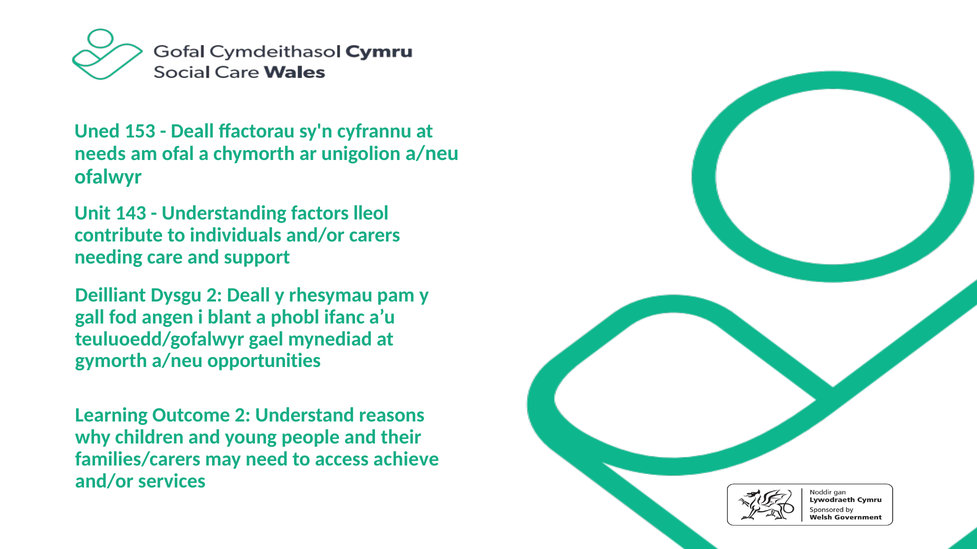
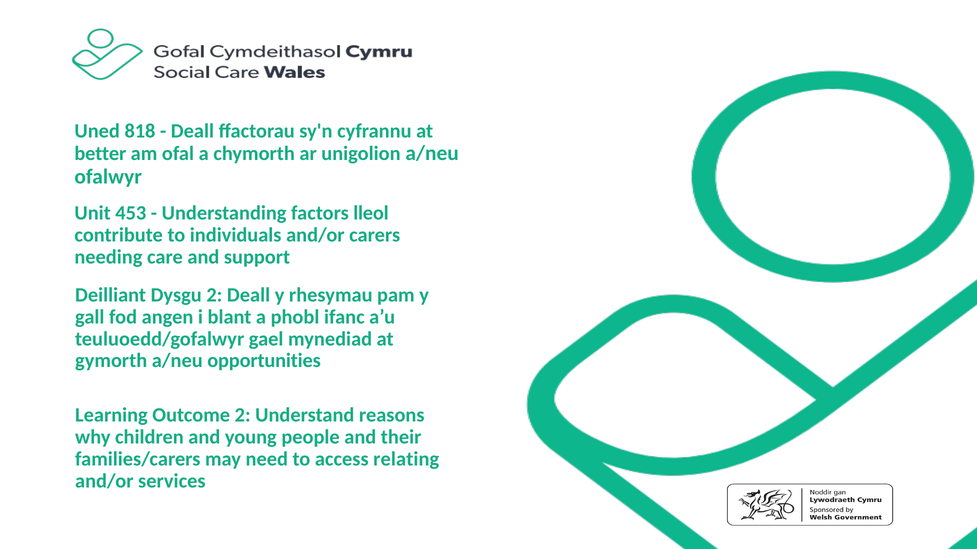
153: 153 -> 818
needs: needs -> better
143: 143 -> 453
achieve: achieve -> relating
